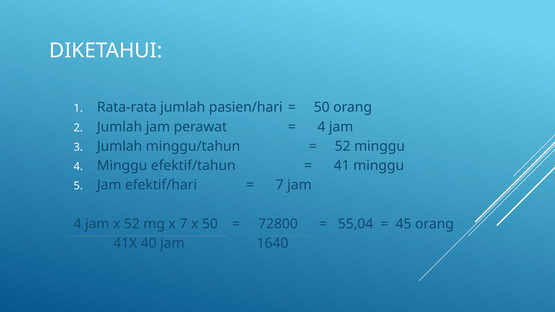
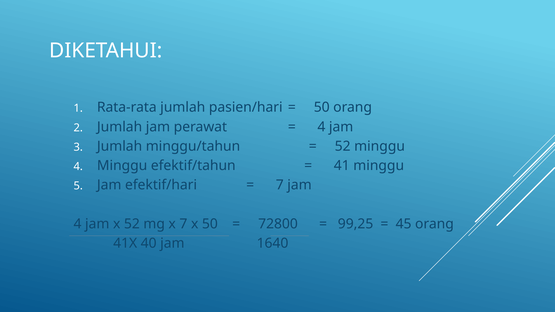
55,04: 55,04 -> 99,25
